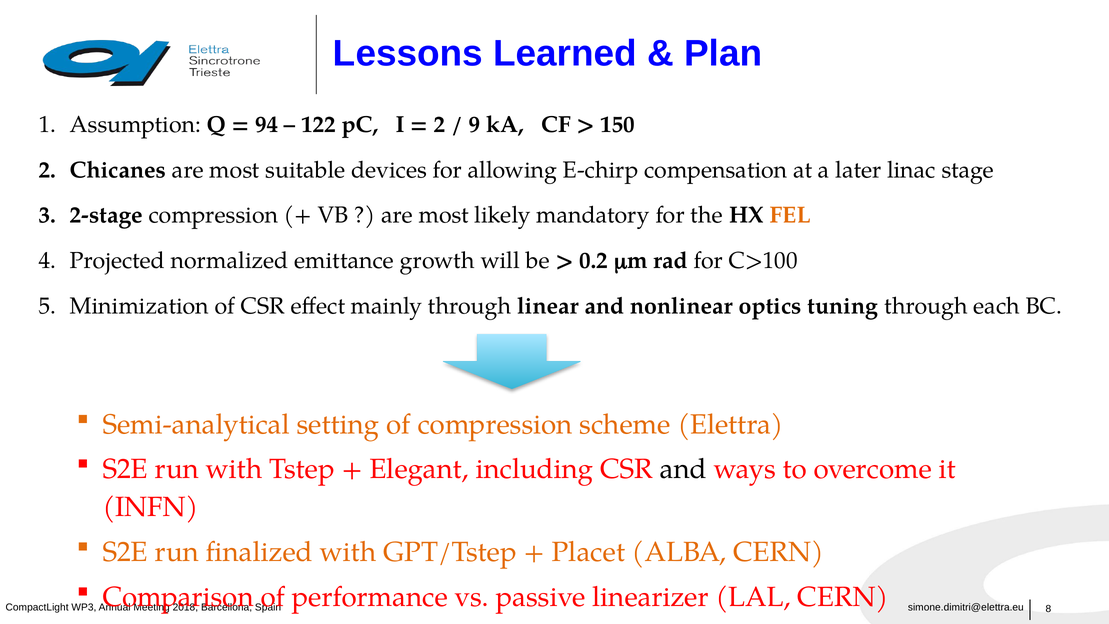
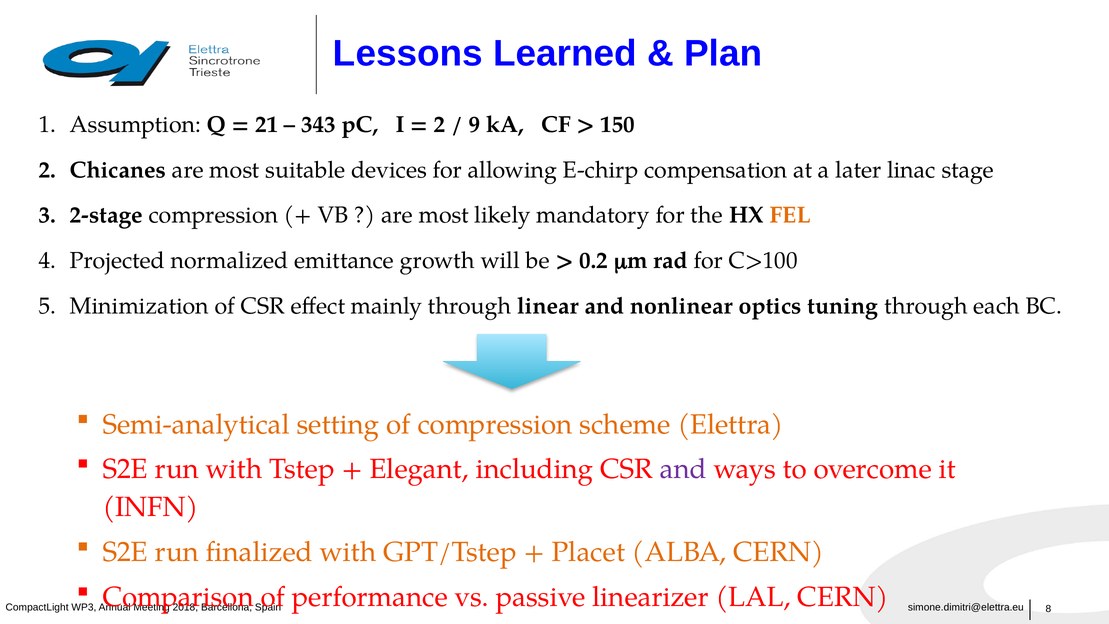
94: 94 -> 21
122: 122 -> 343
and at (683, 469) colour: black -> purple
